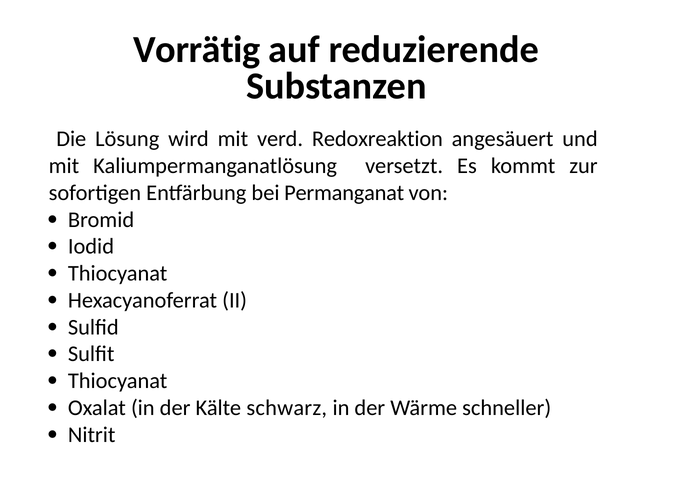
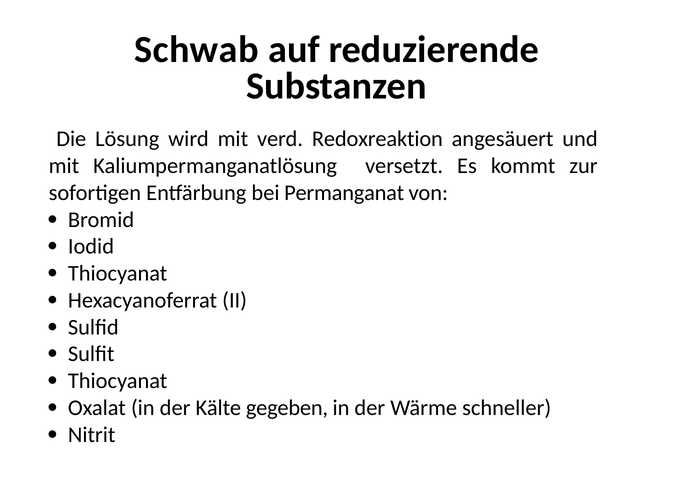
Vorrätig: Vorrätig -> Schwab
schwarz: schwarz -> gegeben
